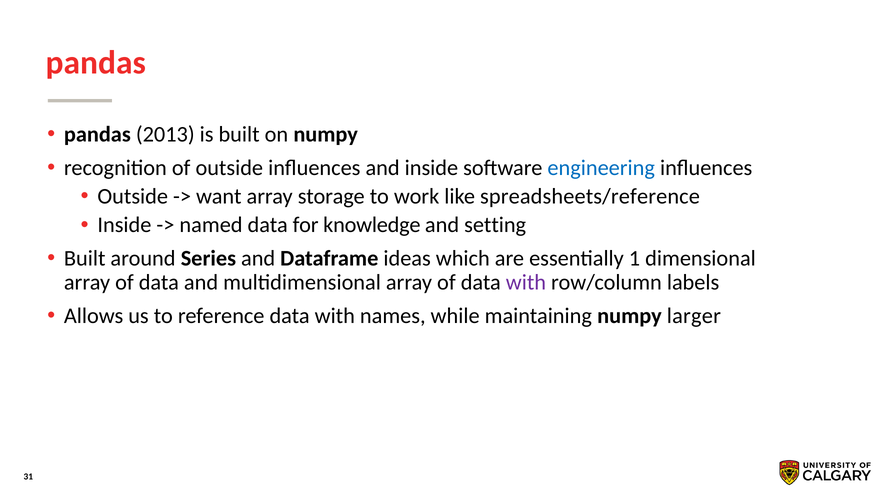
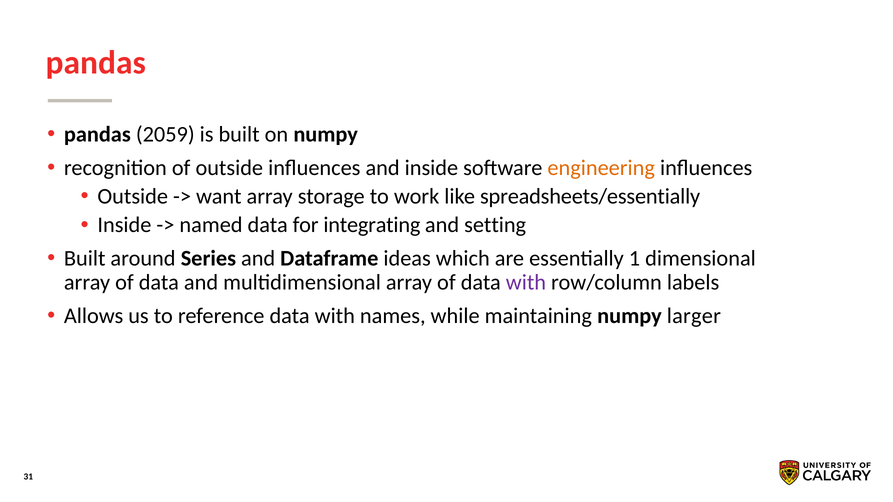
2013: 2013 -> 2059
engineering colour: blue -> orange
spreadsheets/reference: spreadsheets/reference -> spreadsheets/essentially
knowledge: knowledge -> integrating
